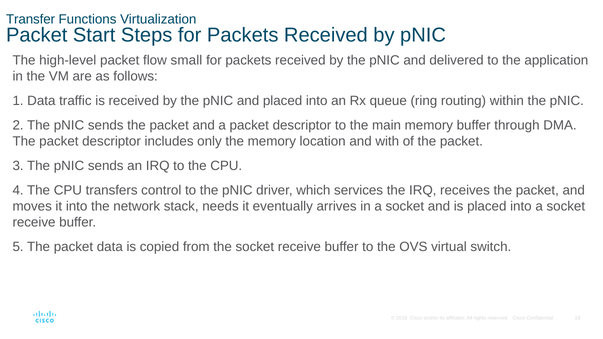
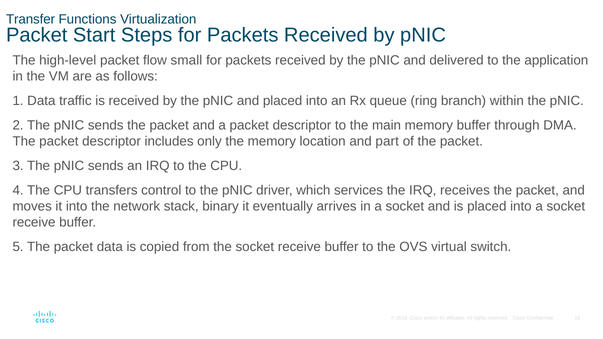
routing: routing -> branch
with: with -> part
needs: needs -> binary
